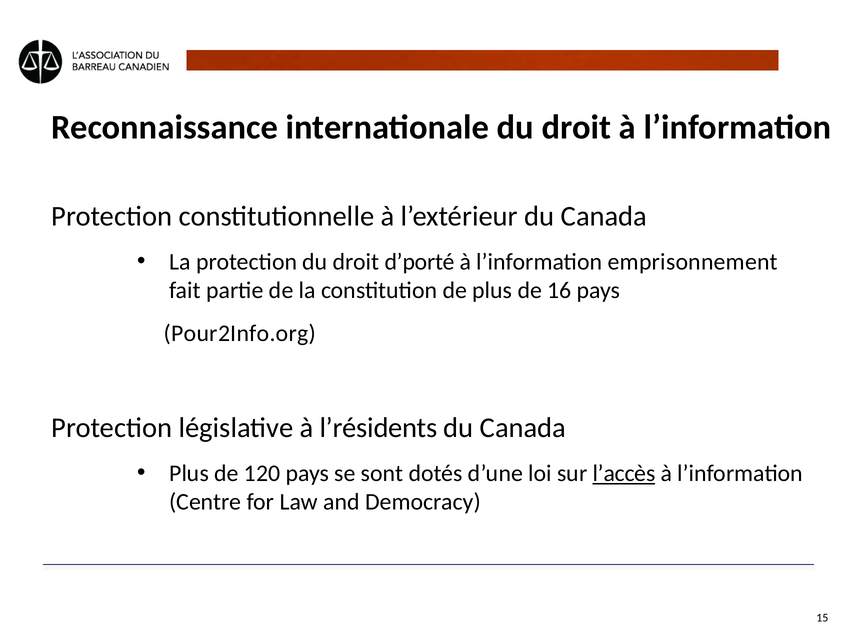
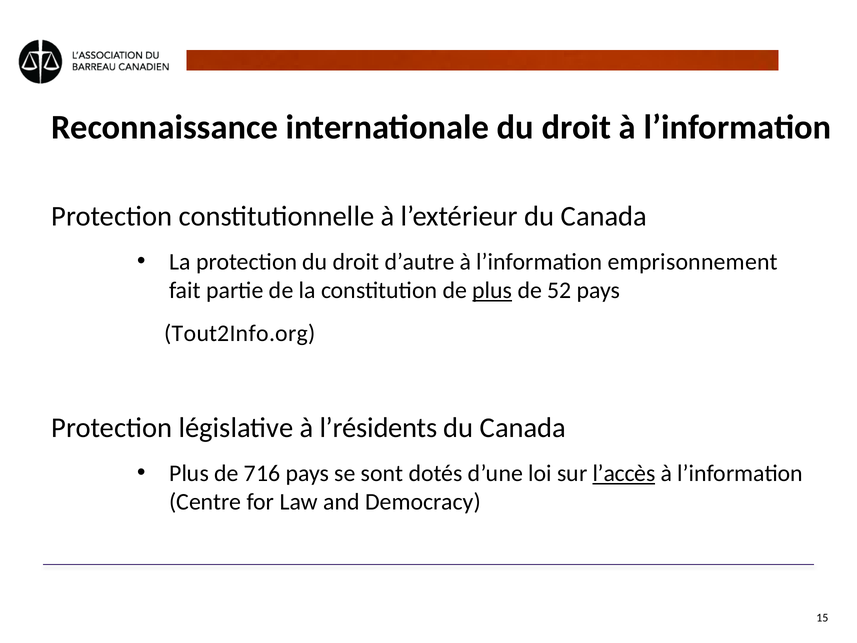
d’porté: d’porté -> d’autre
plus at (492, 290) underline: none -> present
16: 16 -> 52
Pour2Info.org: Pour2Info.org -> Tout2Info.org
120: 120 -> 716
